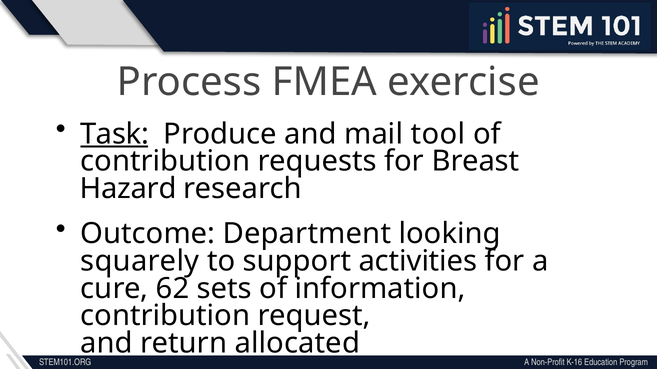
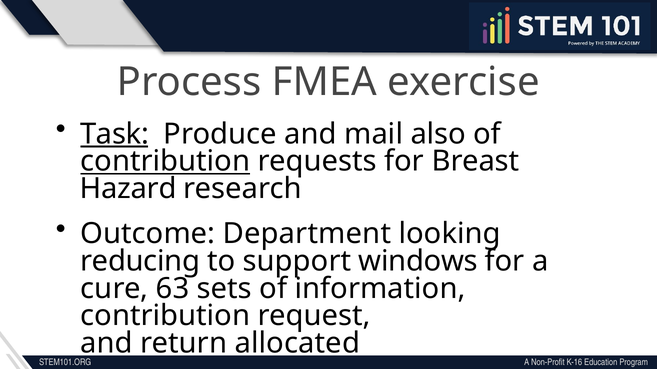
tool: tool -> also
contribution at (165, 162) underline: none -> present
squarely: squarely -> reducing
activities: activities -> windows
62: 62 -> 63
